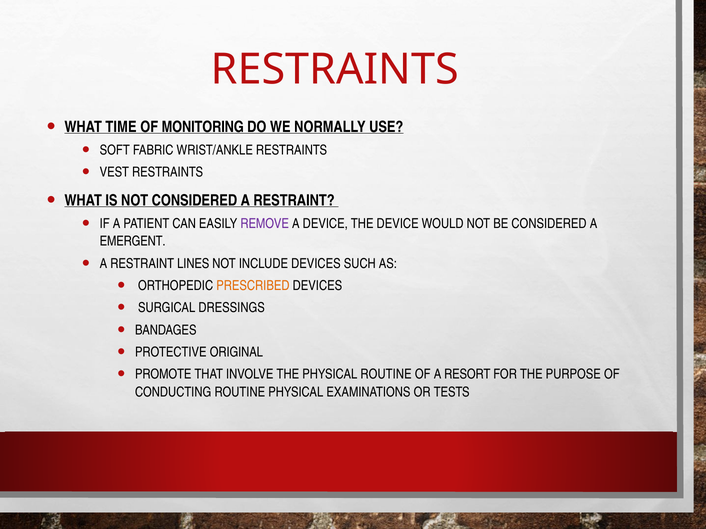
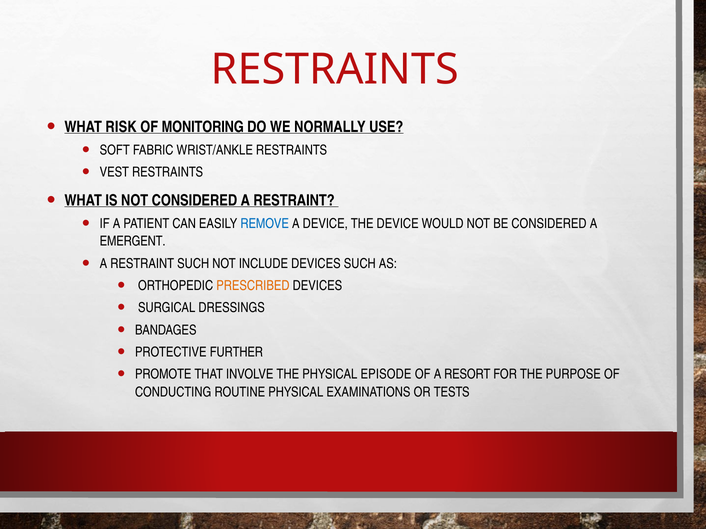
TIME: TIME -> RISK
REMOVE colour: purple -> blue
RESTRAINT LINES: LINES -> SUCH
ORIGINAL: ORIGINAL -> FURTHER
PHYSICAL ROUTINE: ROUTINE -> EPISODE
